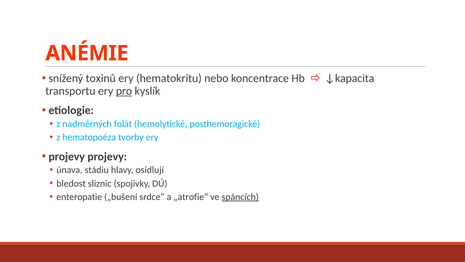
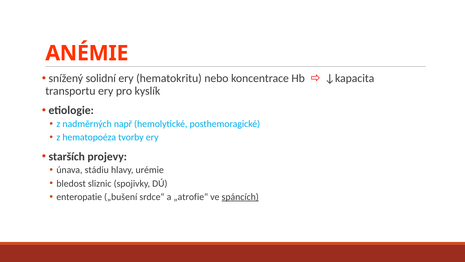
toxinů: toxinů -> solidní
pro underline: present -> none
folát: folát -> např
projevy at (67, 156): projevy -> starších
osídlují: osídlují -> urémie
